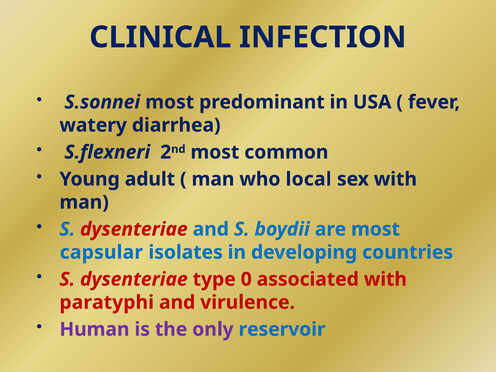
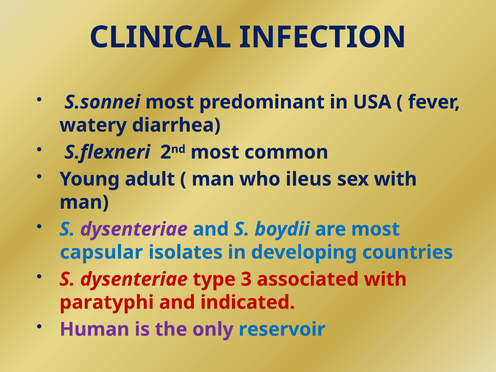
local: local -> ileus
dysenteriae at (134, 229) colour: red -> purple
0: 0 -> 3
virulence: virulence -> indicated
